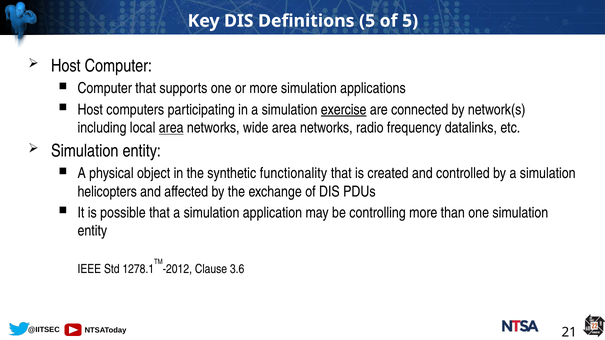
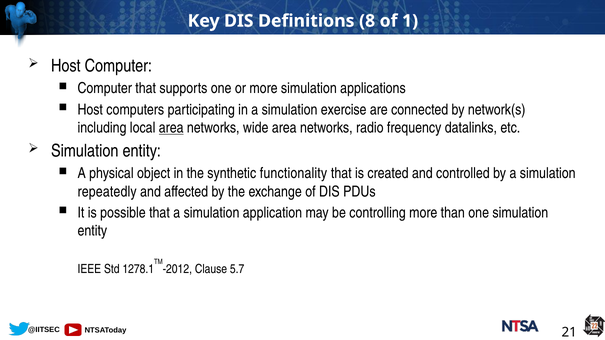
Definitions 5: 5 -> 8
of 5: 5 -> 1
exercise underline: present -> none
helicopters: helicopters -> repeatedly
3.6: 3.6 -> 5.7
